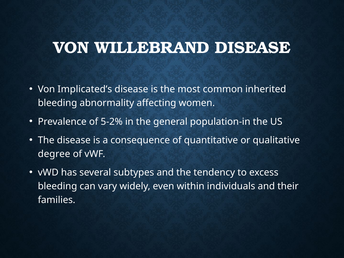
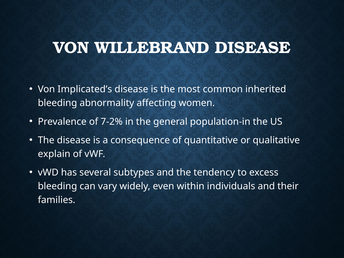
5-2%: 5-2% -> 7-2%
degree: degree -> explain
